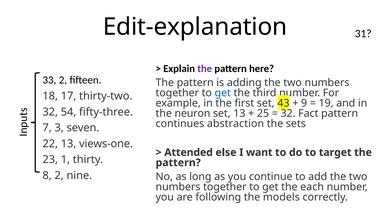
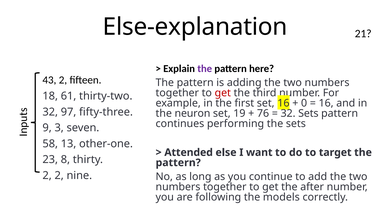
Edit-explanation: Edit-explanation -> Else-explanation
31: 31 -> 21
33: 33 -> 43
get at (223, 93) colour: blue -> red
17: 17 -> 61
set 43: 43 -> 16
9: 9 -> 0
19 at (326, 103): 19 -> 16
54: 54 -> 97
set 13: 13 -> 19
25: 25 -> 76
32 Fact: Fact -> Sets
abstraction: abstraction -> performing
7: 7 -> 9
22: 22 -> 58
views-one: views-one -> other-one
1: 1 -> 8
8 at (47, 176): 8 -> 2
each: each -> after
